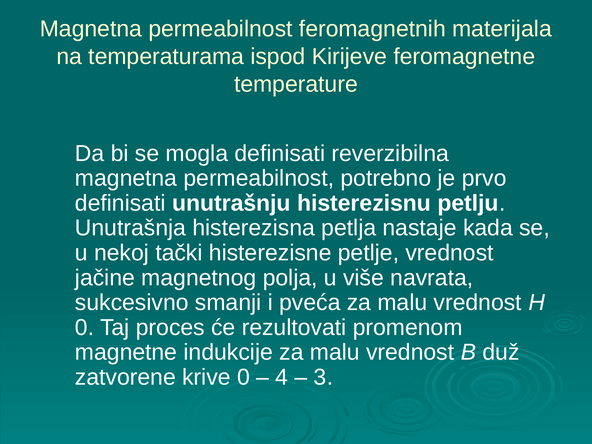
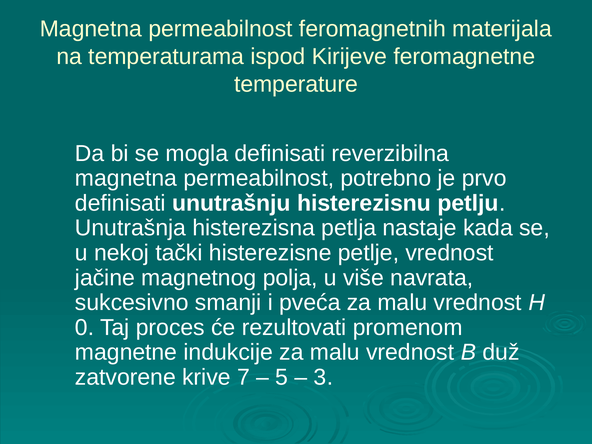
krive 0: 0 -> 7
4: 4 -> 5
